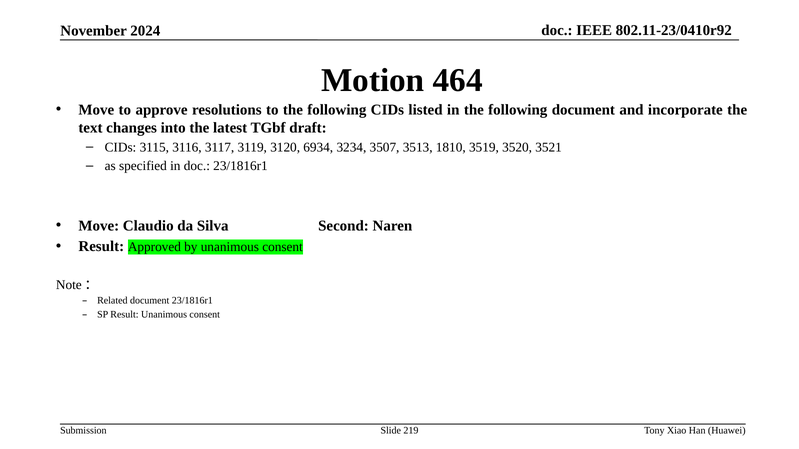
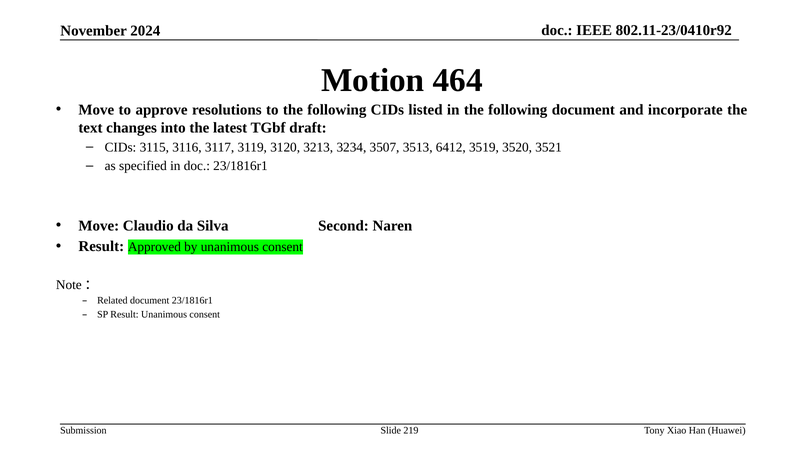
6934: 6934 -> 3213
1810: 1810 -> 6412
